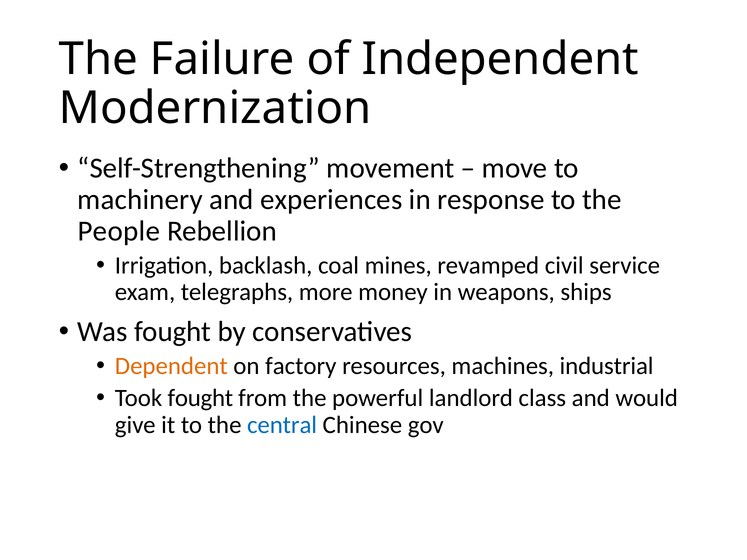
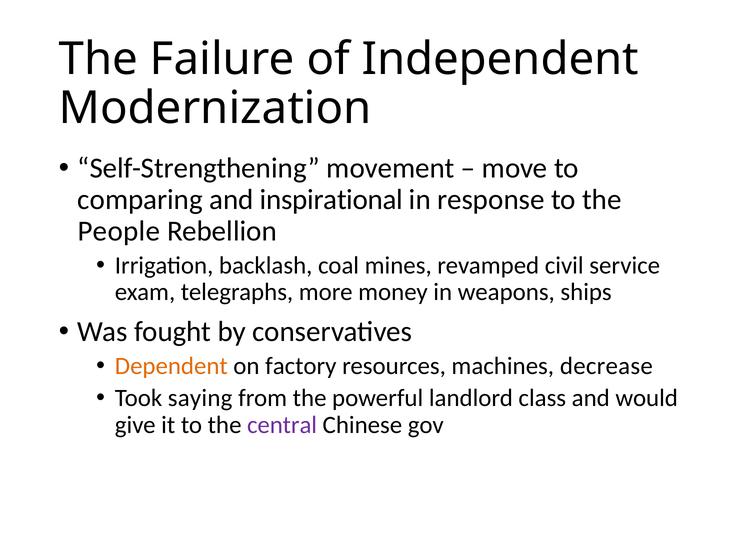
machinery: machinery -> comparing
experiences: experiences -> inspirational
industrial: industrial -> decrease
Took fought: fought -> saying
central colour: blue -> purple
